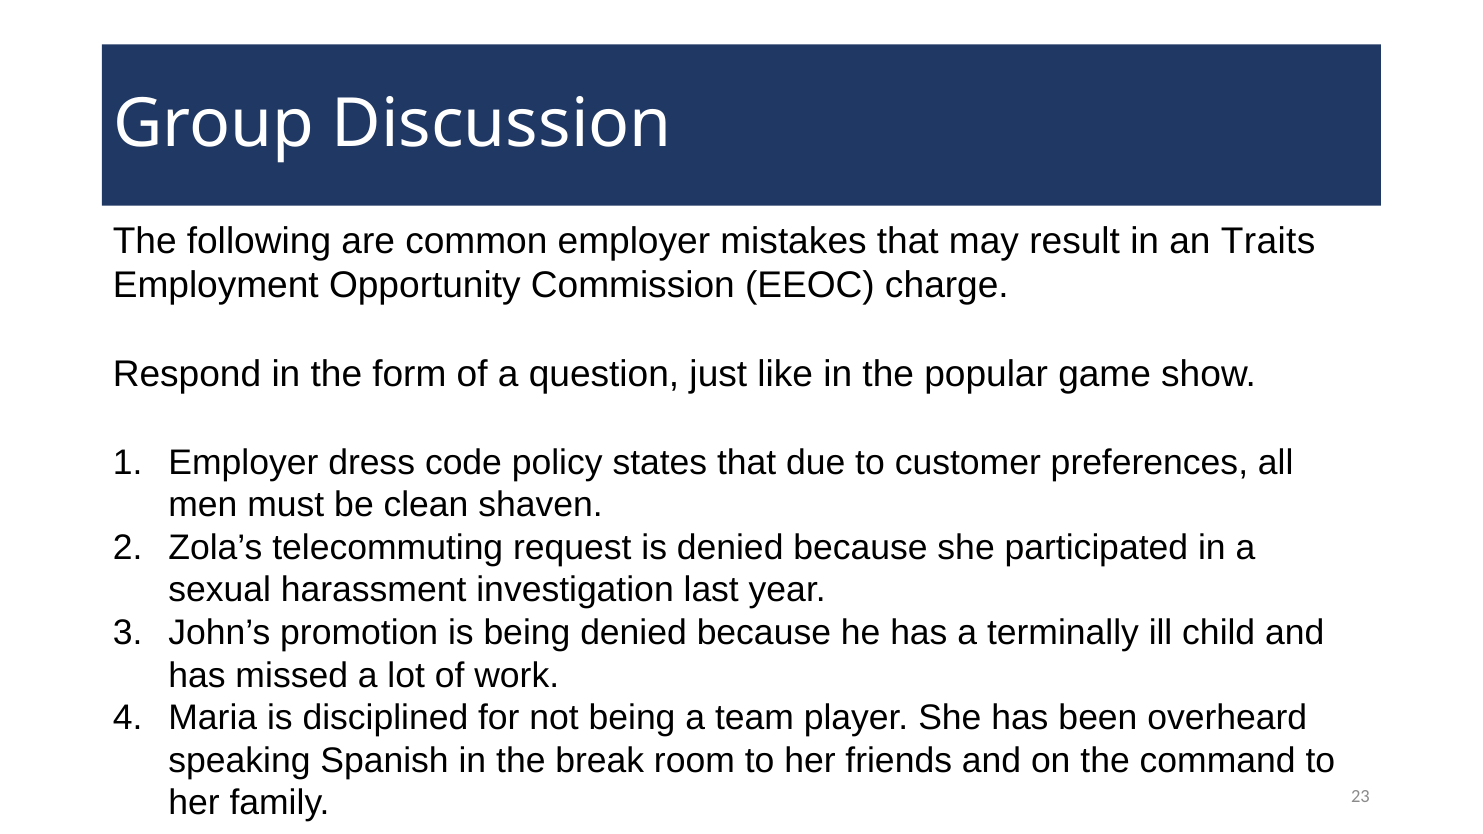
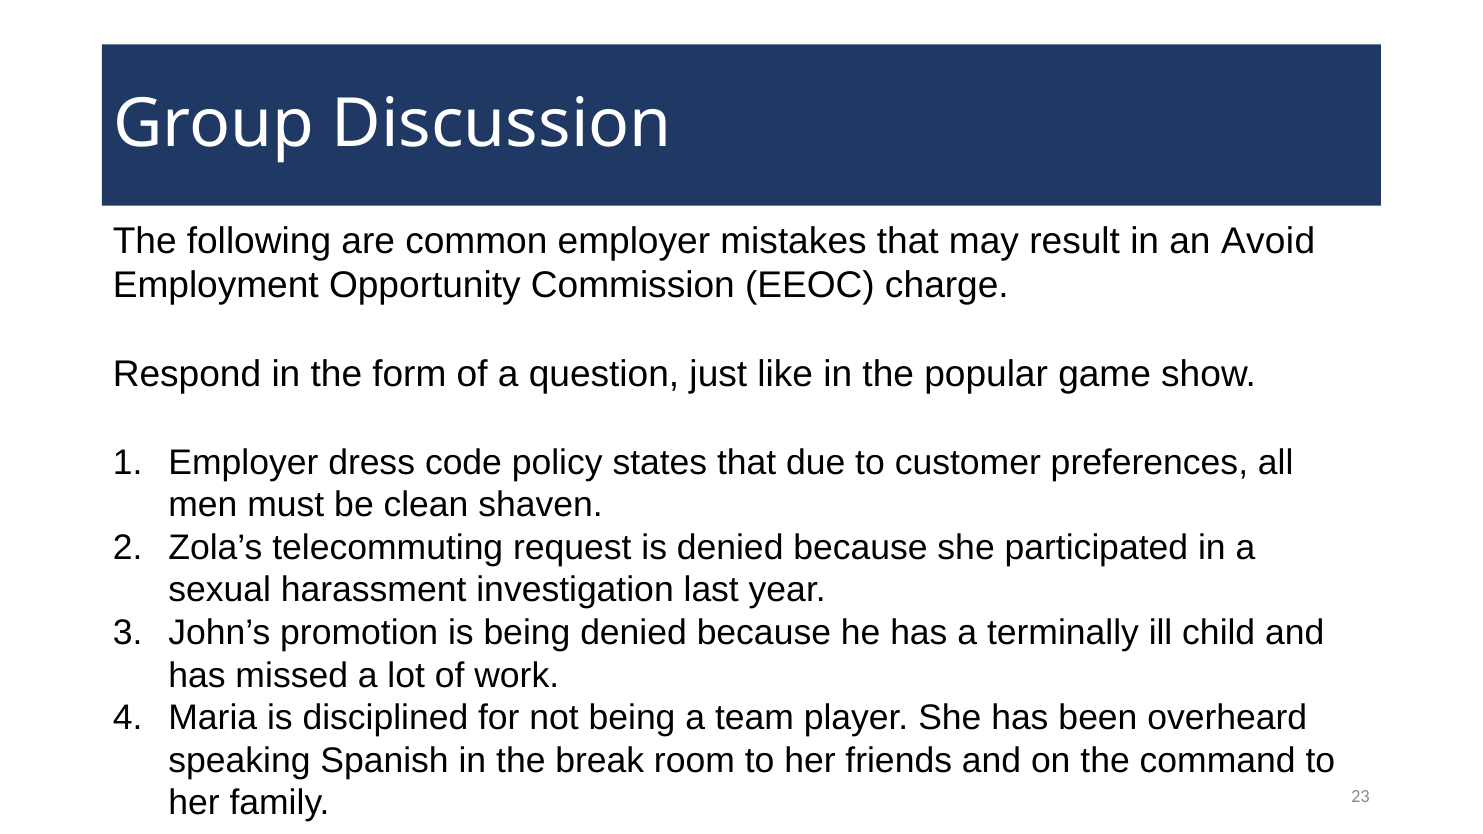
Traits: Traits -> Avoid
